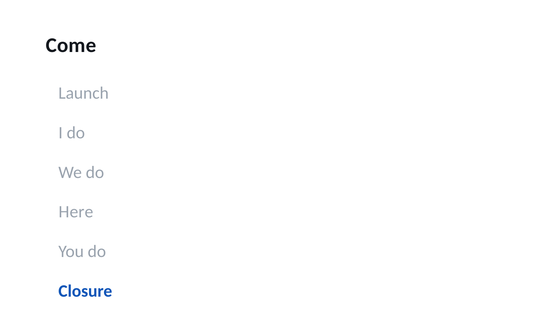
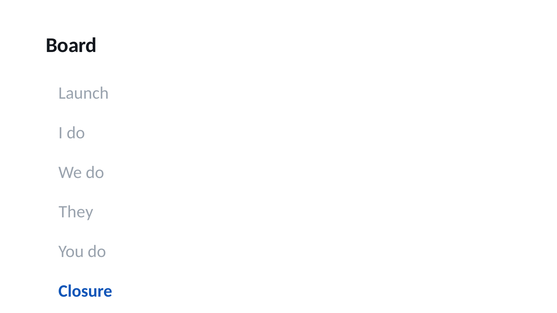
Come: Come -> Board
Here: Here -> They
